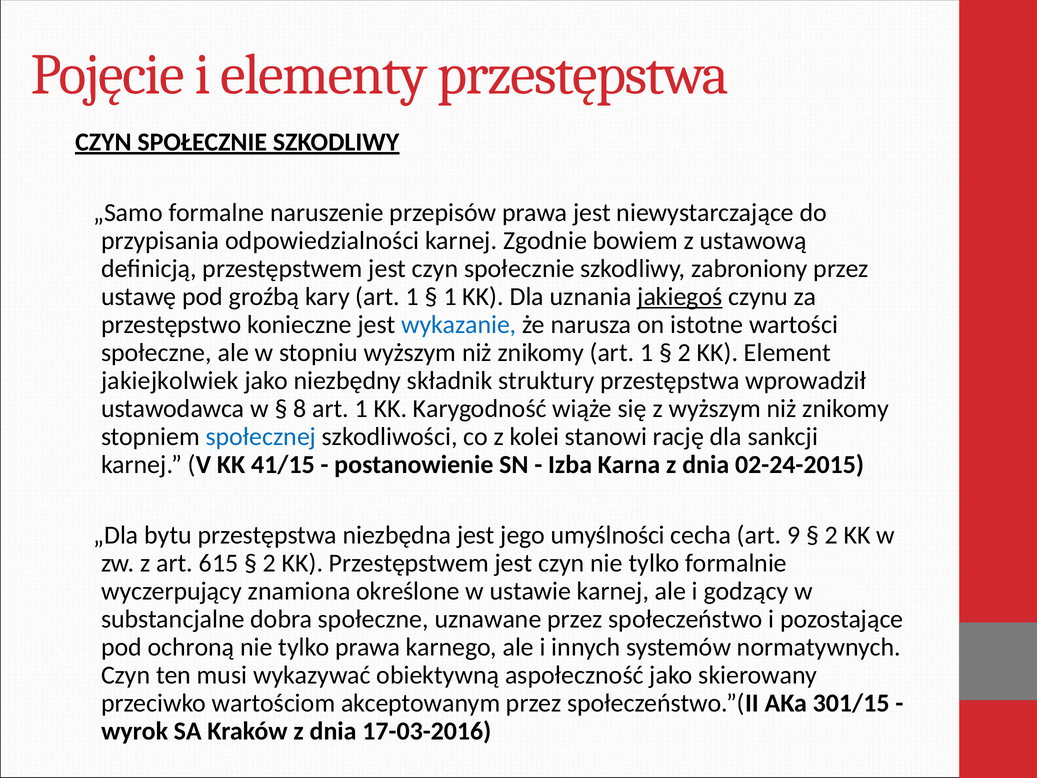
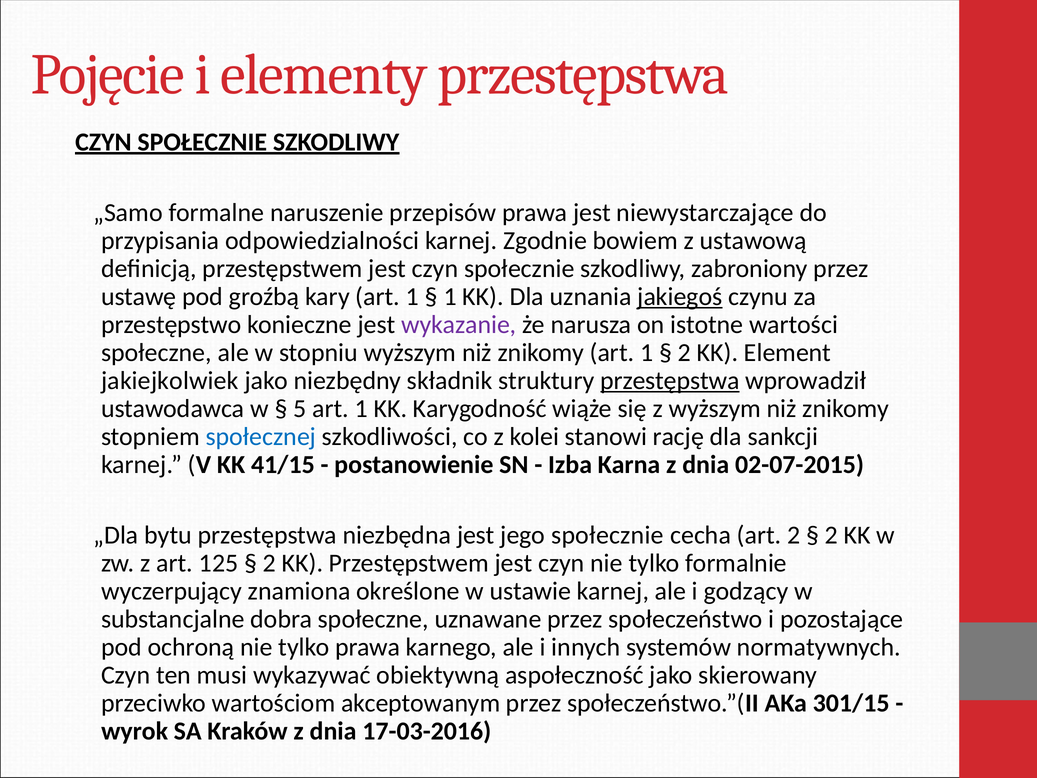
wykazanie colour: blue -> purple
przestępstwa at (670, 380) underline: none -> present
8: 8 -> 5
02-24-2015: 02-24-2015 -> 02-07-2015
jego umyślności: umyślności -> społecznie
art 9: 9 -> 2
615: 615 -> 125
